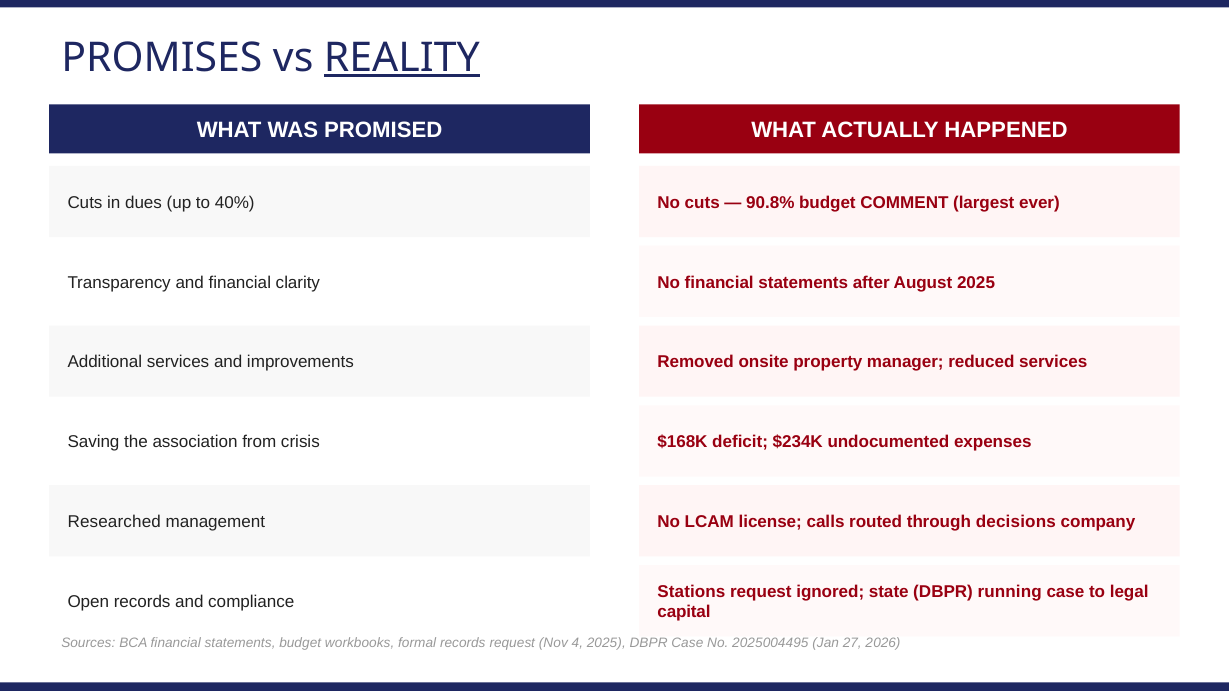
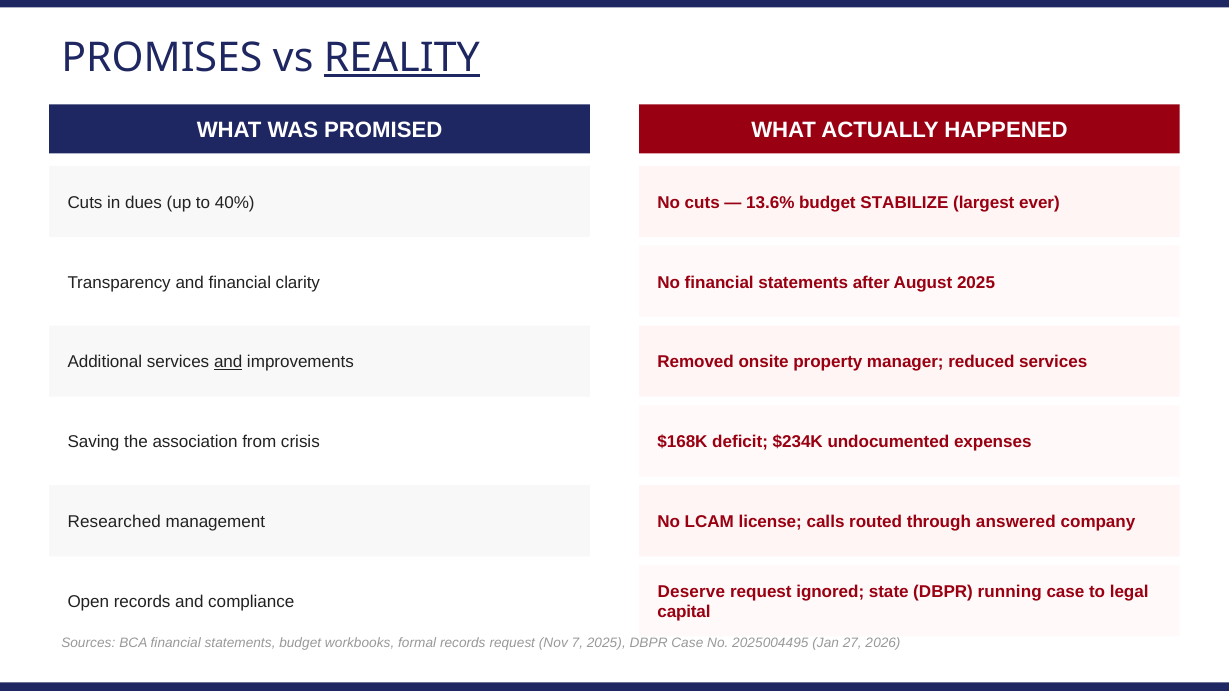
90.8%: 90.8% -> 13.6%
COMMENT: COMMENT -> STABILIZE
and at (228, 362) underline: none -> present
decisions: decisions -> answered
Stations: Stations -> Deserve
4: 4 -> 7
